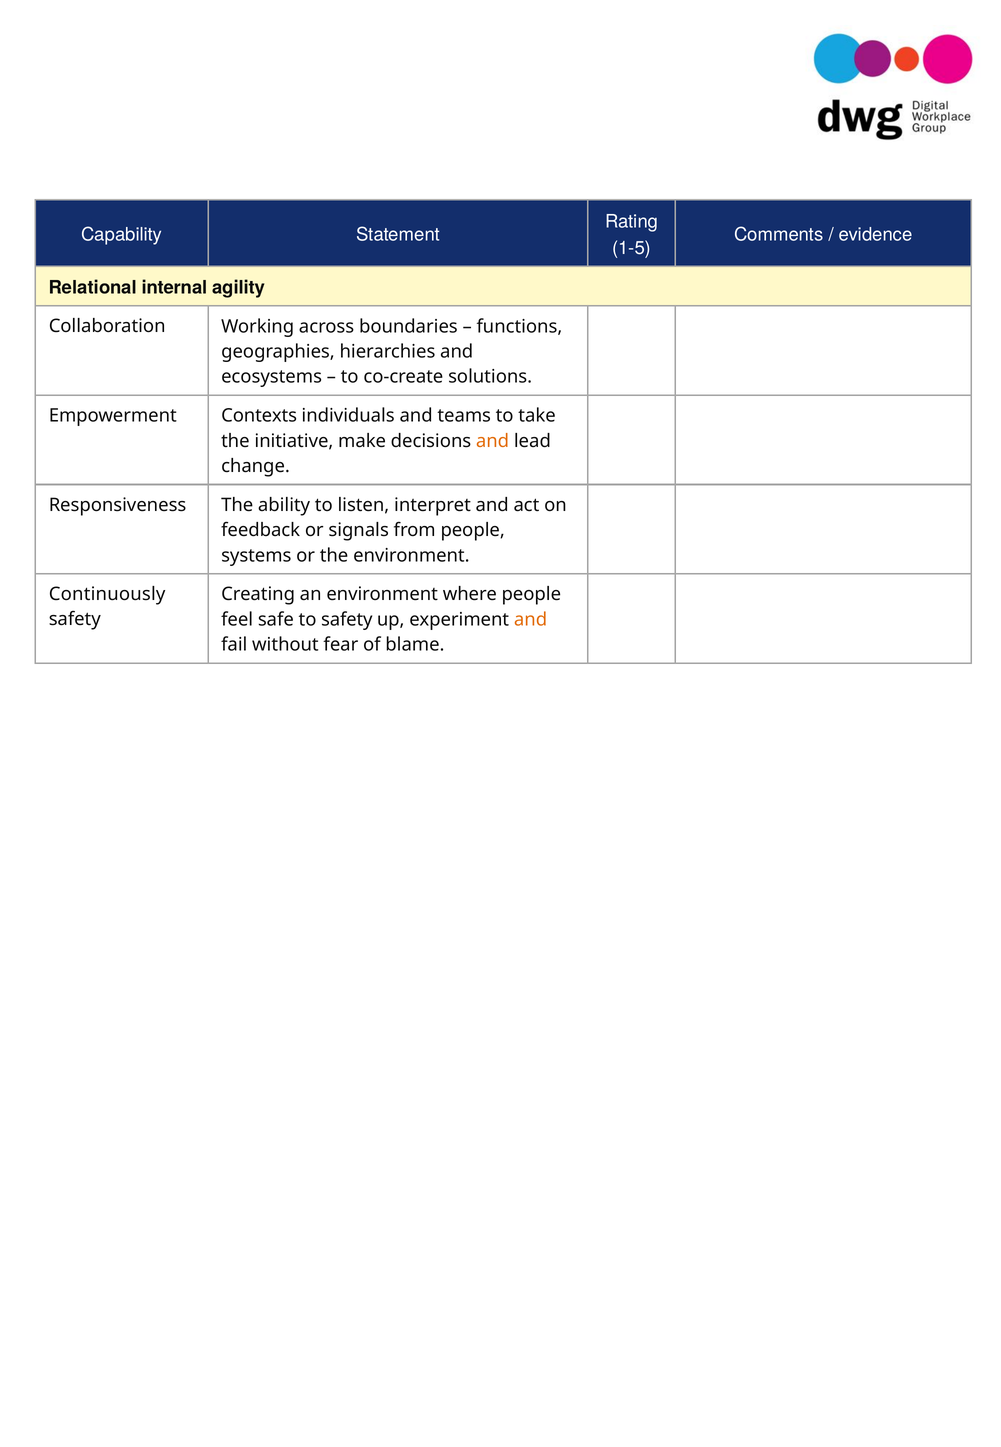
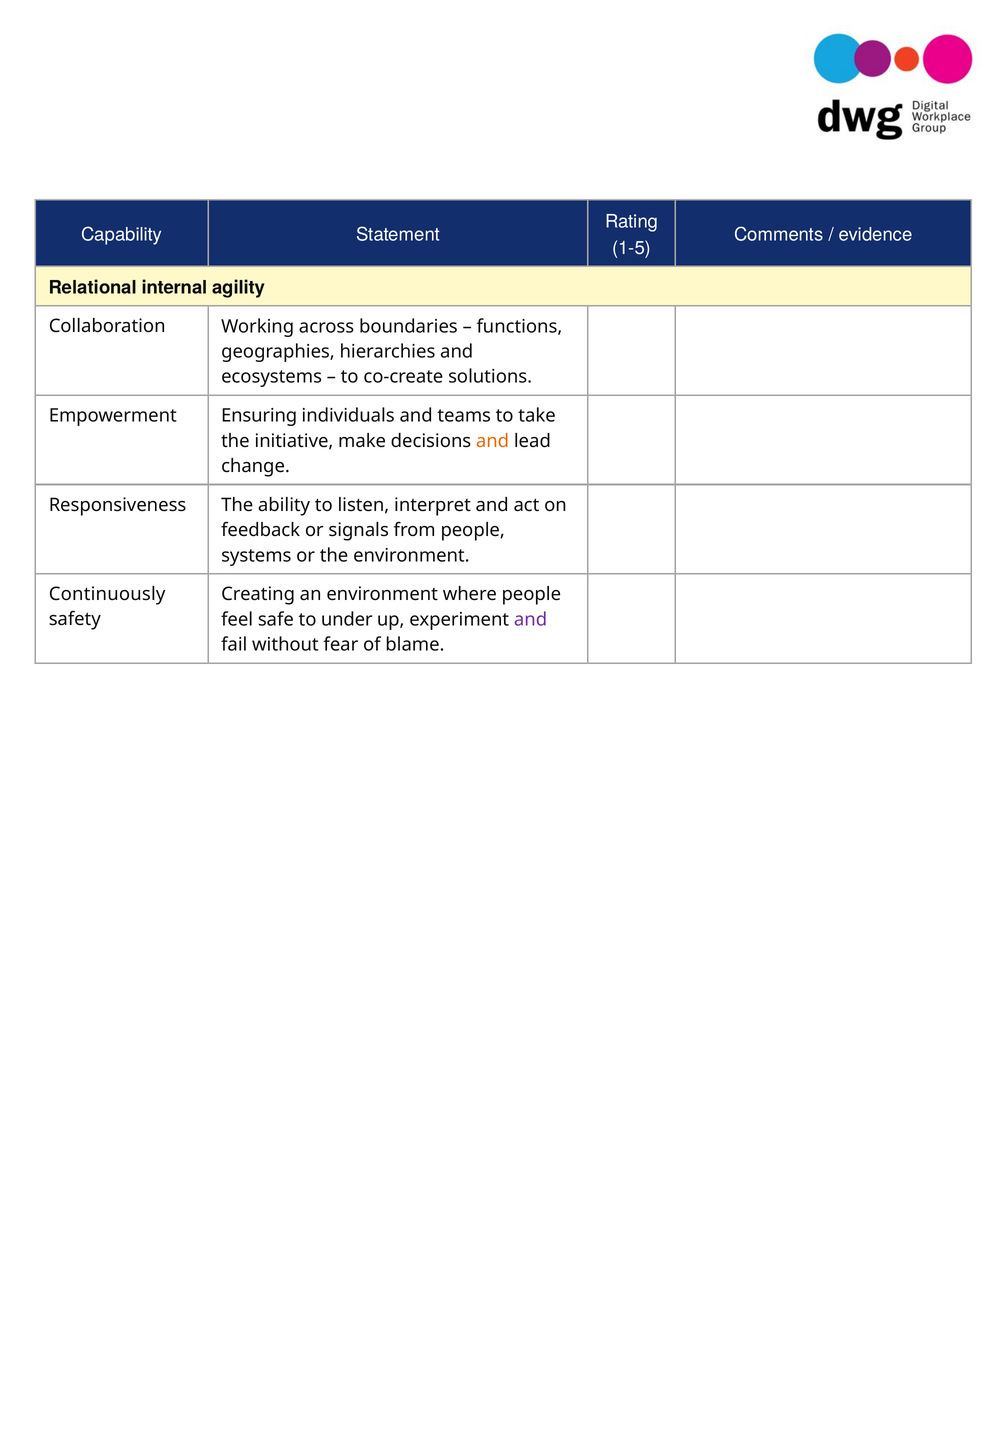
Contexts: Contexts -> Ensuring
to safety: safety -> under
and at (531, 619) colour: orange -> purple
